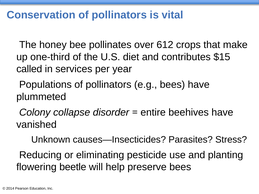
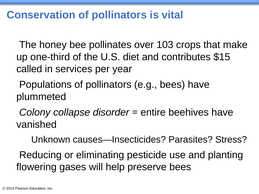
612: 612 -> 103
beetle: beetle -> gases
